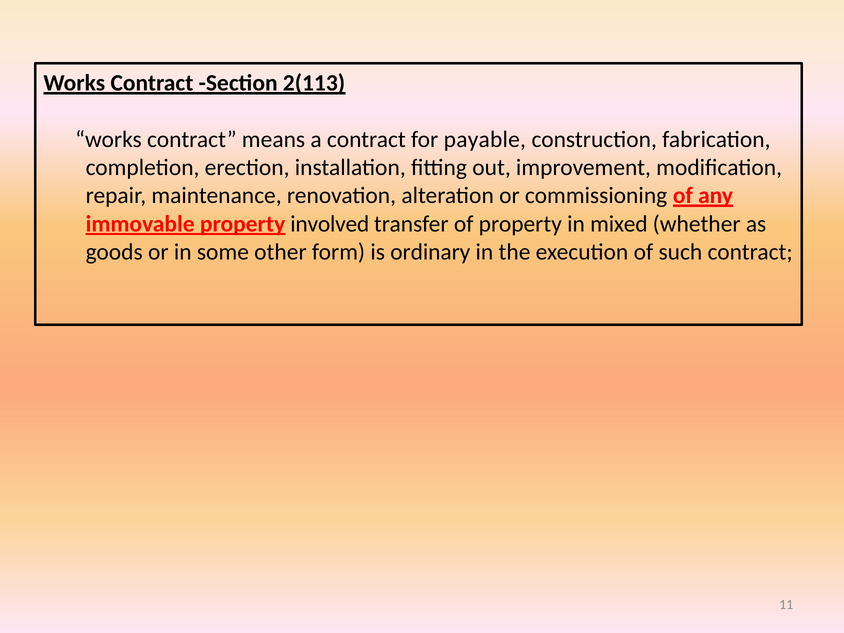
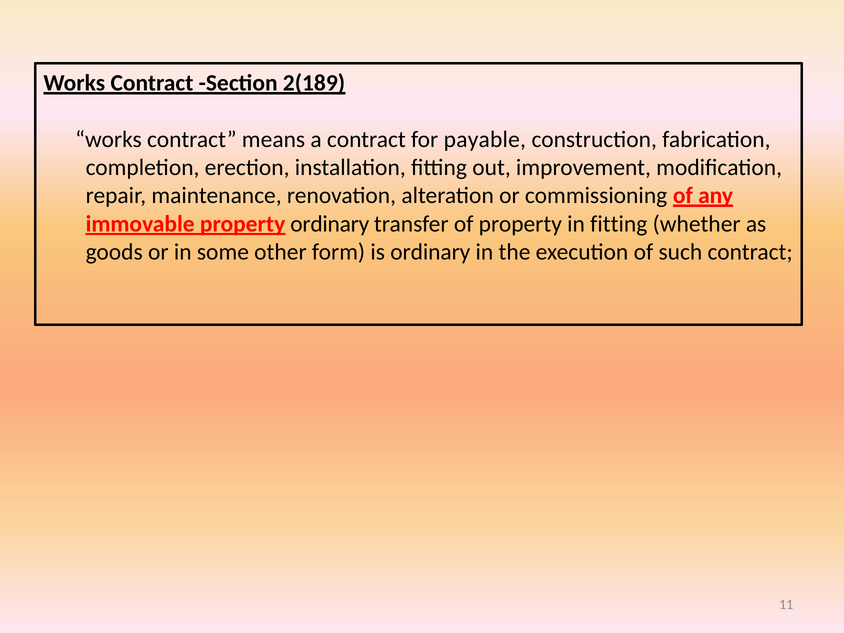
2(113: 2(113 -> 2(189
property involved: involved -> ordinary
in mixed: mixed -> fitting
